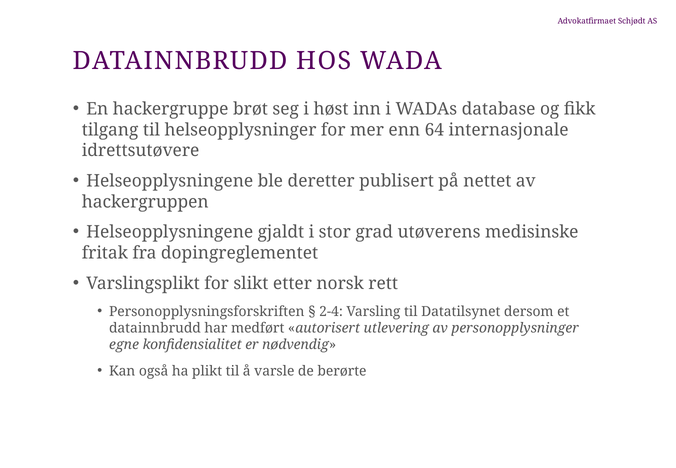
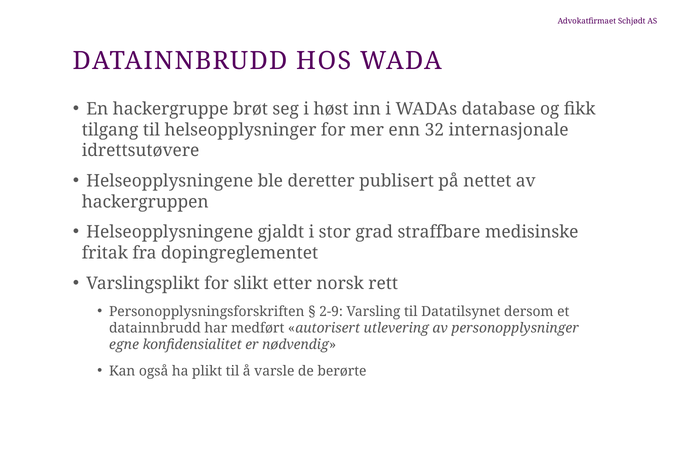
64: 64 -> 32
utøverens: utøverens -> straffbare
2-4: 2-4 -> 2-9
